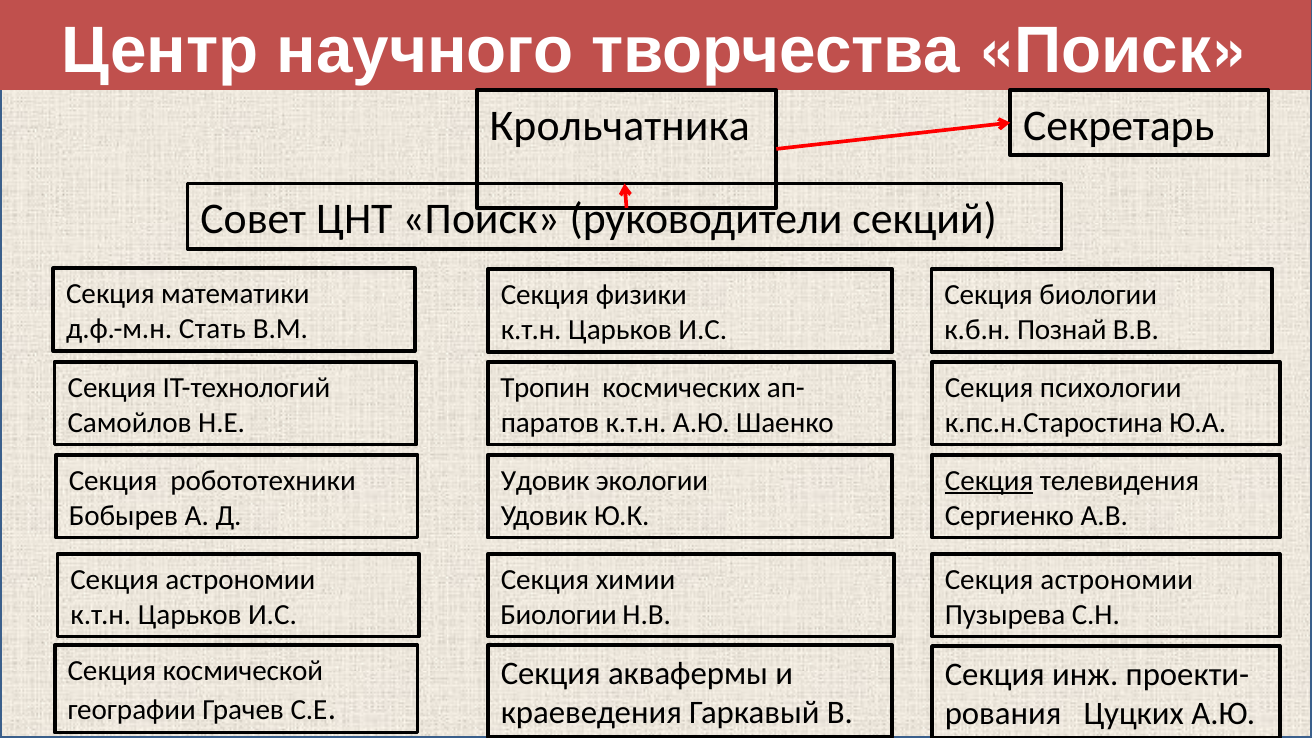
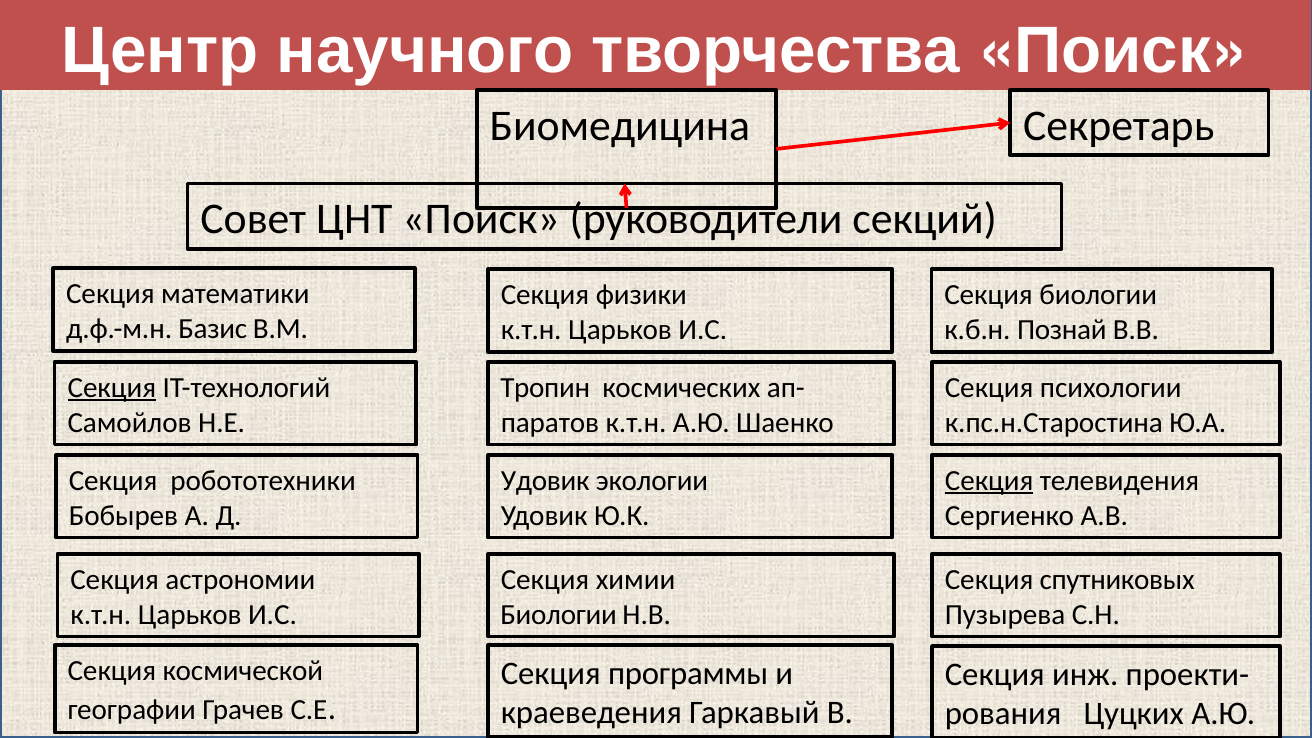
Крольчатника: Крольчатника -> Биомедицина
Стать: Стать -> Базис
Секция at (112, 388) underline: none -> present
астрономии at (1117, 580): астрономии -> спутниковых
аквафермы: аквафермы -> программы
